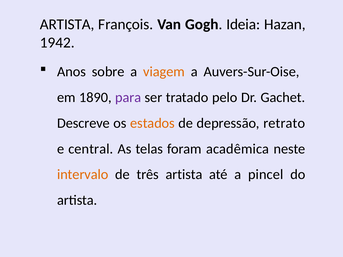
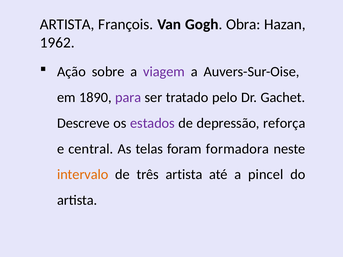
Ideia: Ideia -> Obra
1942: 1942 -> 1962
Anos: Anos -> Ação
viagem colour: orange -> purple
estados colour: orange -> purple
retrato: retrato -> reforça
acadêmica: acadêmica -> formadora
